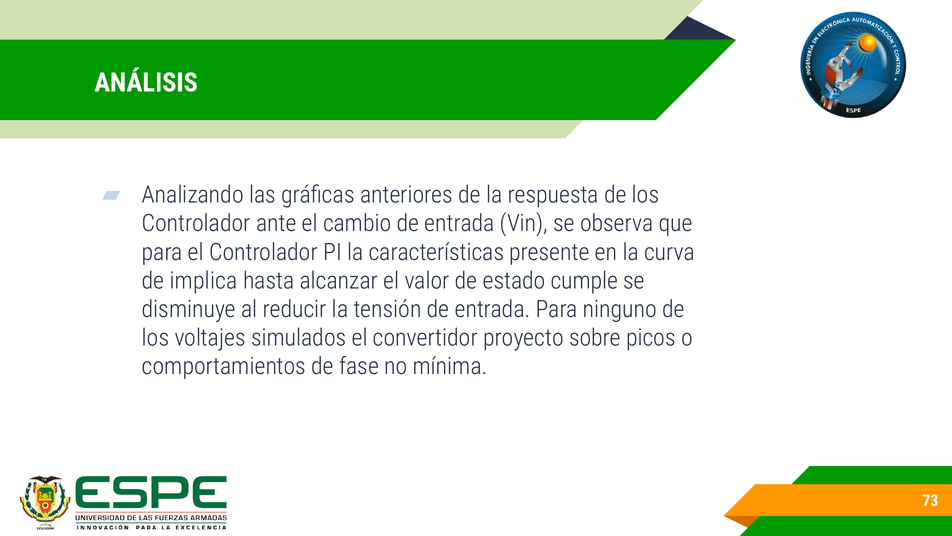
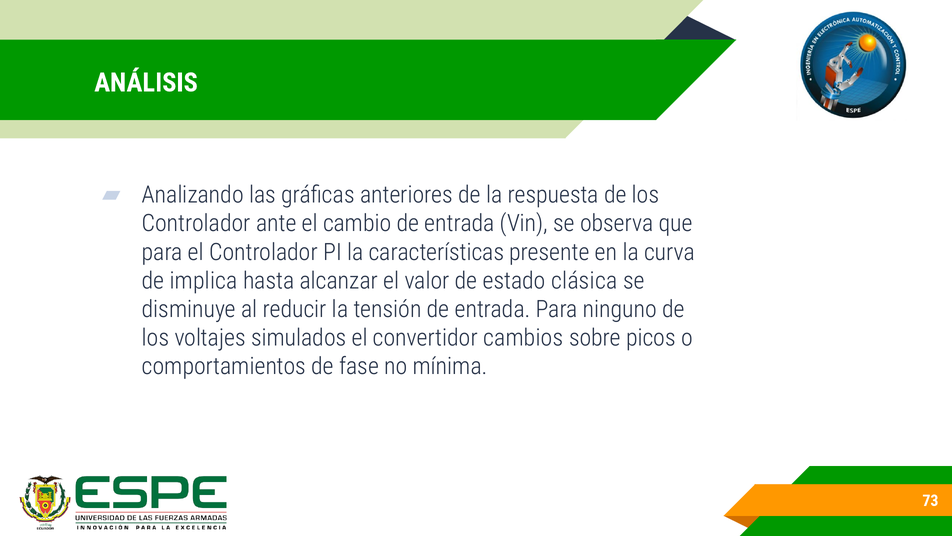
cumple: cumple -> clásica
proyecto: proyecto -> cambios
